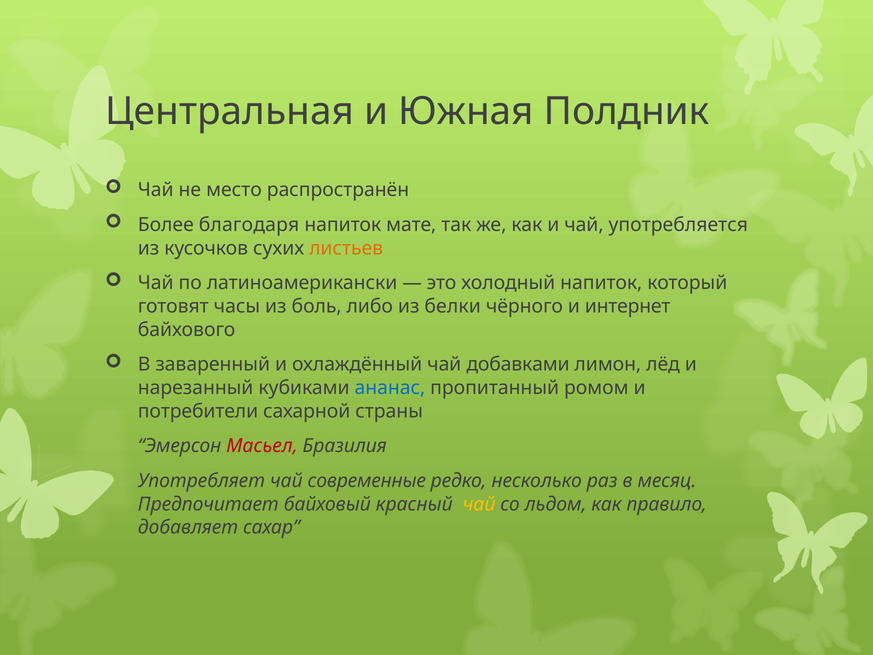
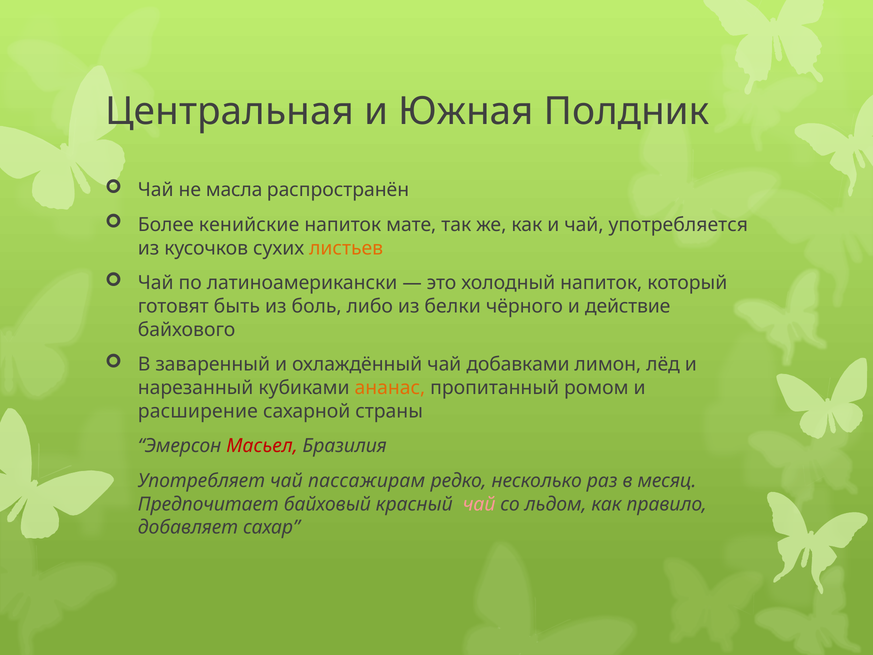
место: место -> масла
благодаря: благодаря -> кенийские
часы: часы -> быть
интернет: интернет -> действие
ананас colour: blue -> orange
потребители: потребители -> расширение
современные: современные -> пассажирам
чай at (479, 504) colour: yellow -> pink
